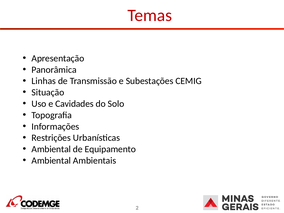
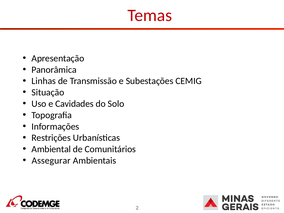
Equipamento: Equipamento -> Comunitários
Ambiental at (51, 161): Ambiental -> Assegurar
